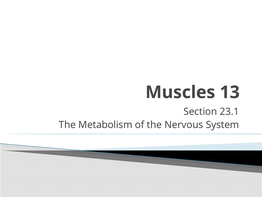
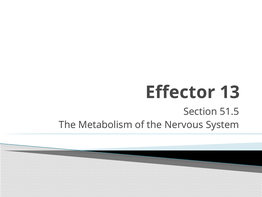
Muscles: Muscles -> Effector
23.1: 23.1 -> 51.5
